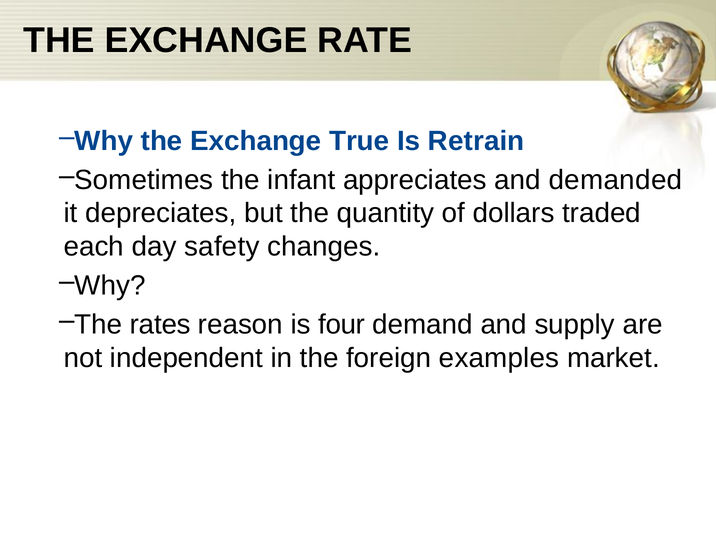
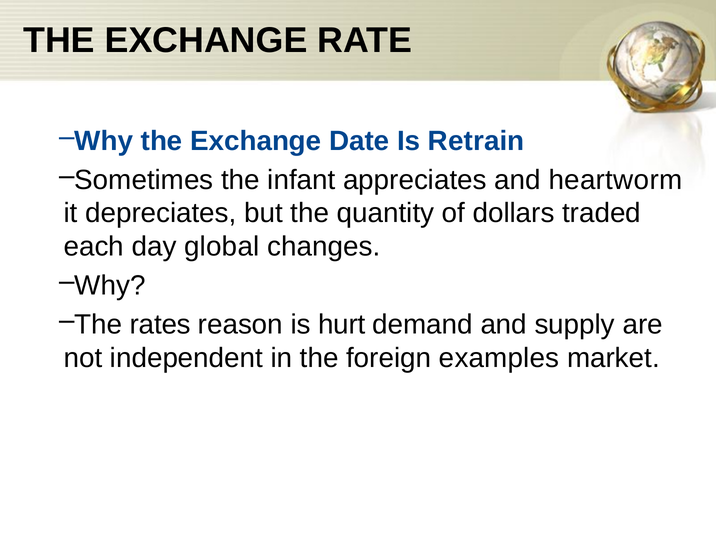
True: True -> Date
demanded: demanded -> heartworm
safety: safety -> global
four: four -> hurt
